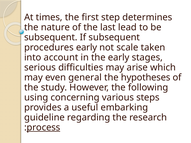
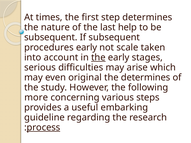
lead: lead -> help
the at (98, 57) underline: none -> present
general: general -> original
the hypotheses: hypotheses -> determines
using: using -> more
